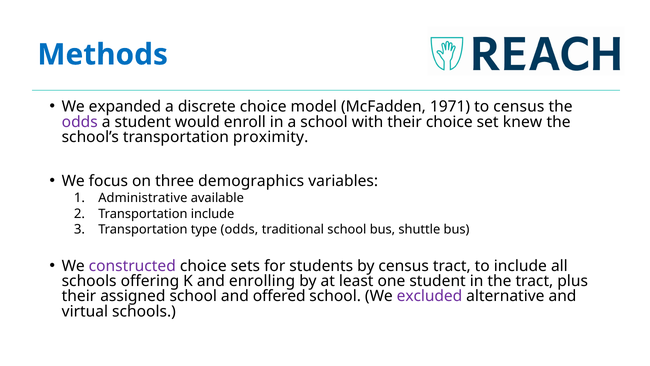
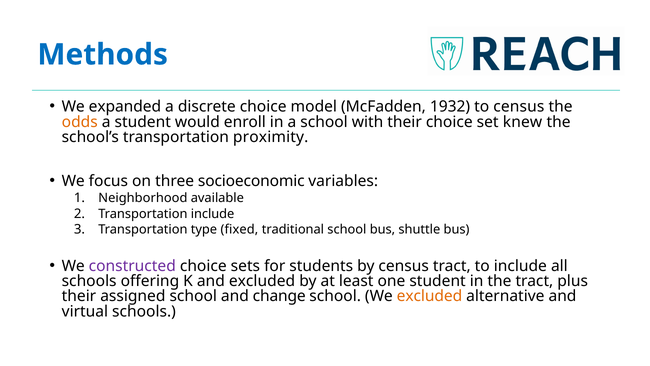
1971: 1971 -> 1932
odds at (80, 122) colour: purple -> orange
demographics: demographics -> socioeconomic
Administrative: Administrative -> Neighborhood
type odds: odds -> fixed
and enrolling: enrolling -> excluded
offered: offered -> change
excluded at (429, 296) colour: purple -> orange
